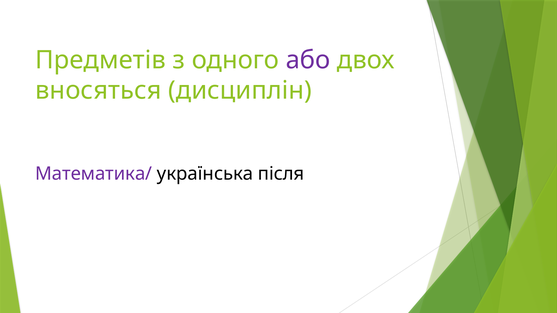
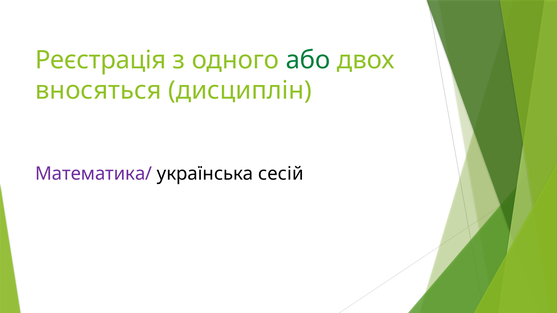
Предметів: Предметів -> Реєстрація
або colour: purple -> green
після: після -> сесій
